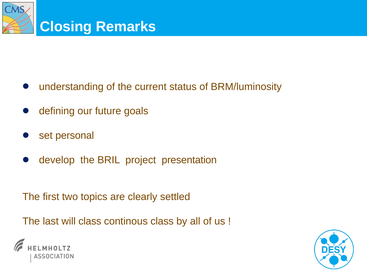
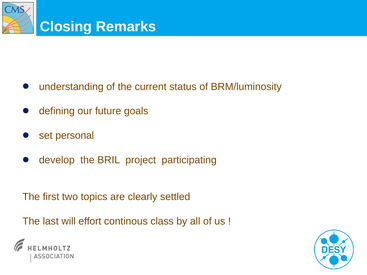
presentation: presentation -> participating
will class: class -> effort
